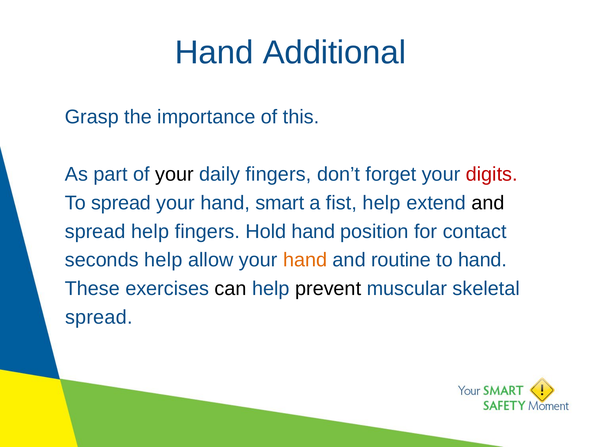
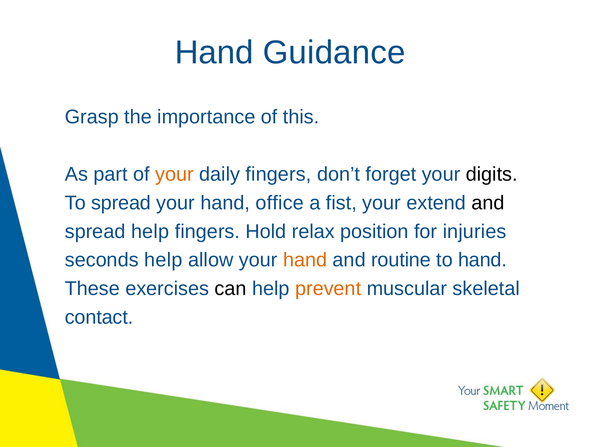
Additional: Additional -> Guidance
your at (174, 174) colour: black -> orange
digits colour: red -> black
smart: smart -> office
fist help: help -> your
Hold hand: hand -> relax
contact: contact -> injuries
prevent colour: black -> orange
spread at (99, 317): spread -> contact
